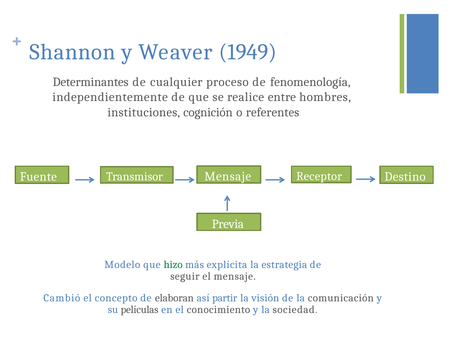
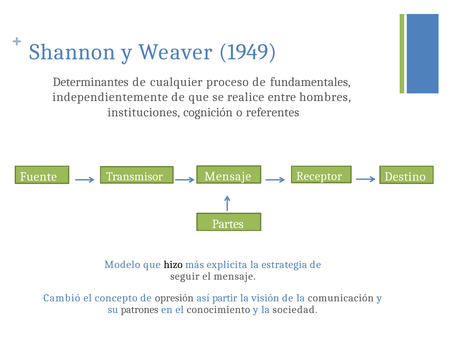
fenomenología: fenomenología -> fundamentales
Previa: Previa -> Partes
hizo colour: green -> black
elaboran: elaboran -> opresión
películas: películas -> patrones
